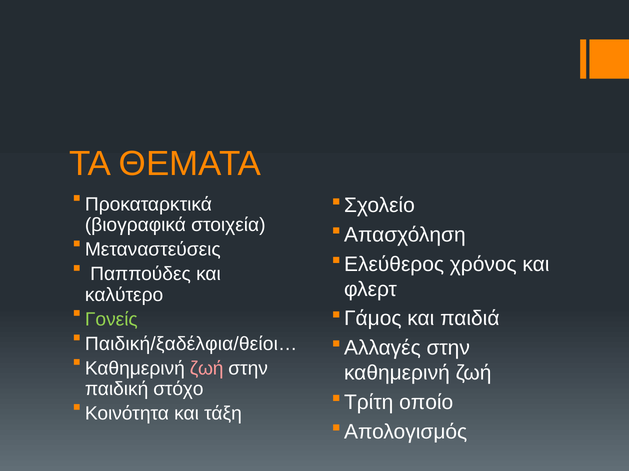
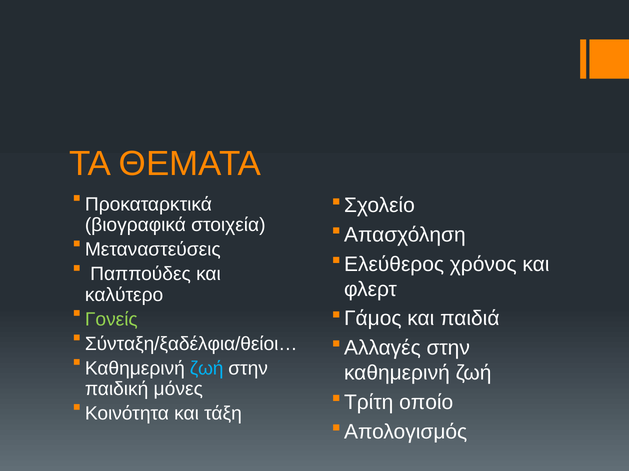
Παιδική/ξαδέλφια/θείοι…: Παιδική/ξαδέλφια/θείοι… -> Σύνταξη/ξαδέλφια/θείοι…
ζωή at (207, 369) colour: pink -> light blue
στόχο: στόχο -> μόνες
